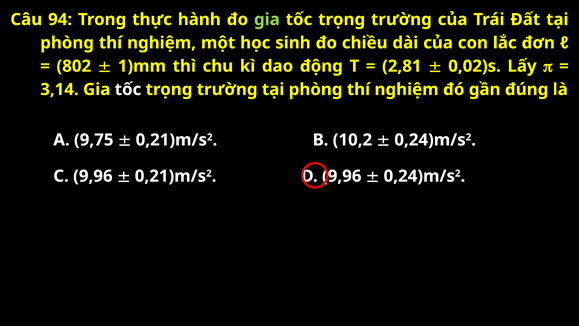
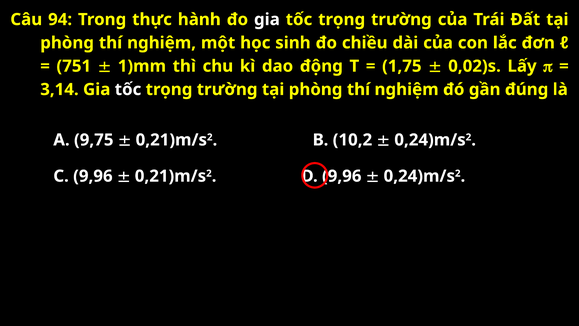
gia at (267, 19) colour: light green -> white
802: 802 -> 751
2,81: 2,81 -> 1,75
